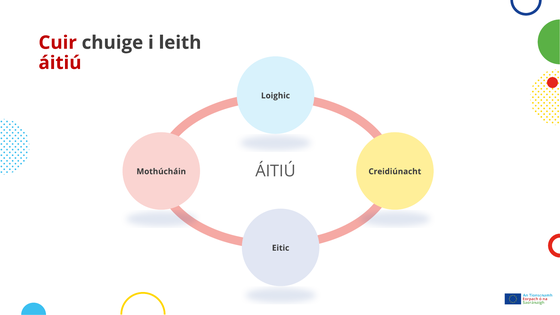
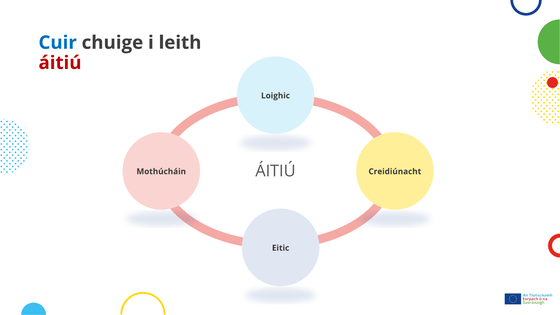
Cuir colour: red -> blue
